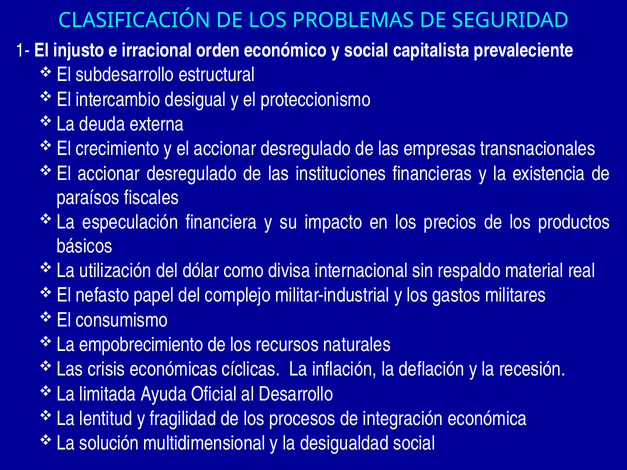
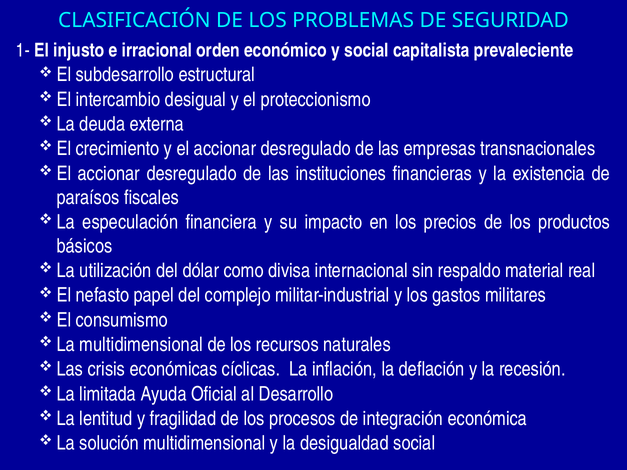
La empobrecimiento: empobrecimiento -> multidimensional
